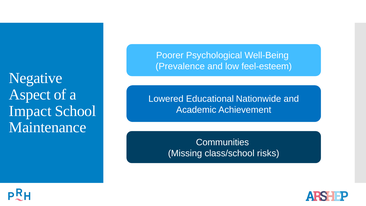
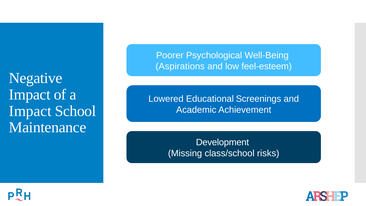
Prevalence: Prevalence -> Aspirations
Aspect at (30, 94): Aspect -> Impact
Nationwide: Nationwide -> Screenings
Communities: Communities -> Development
